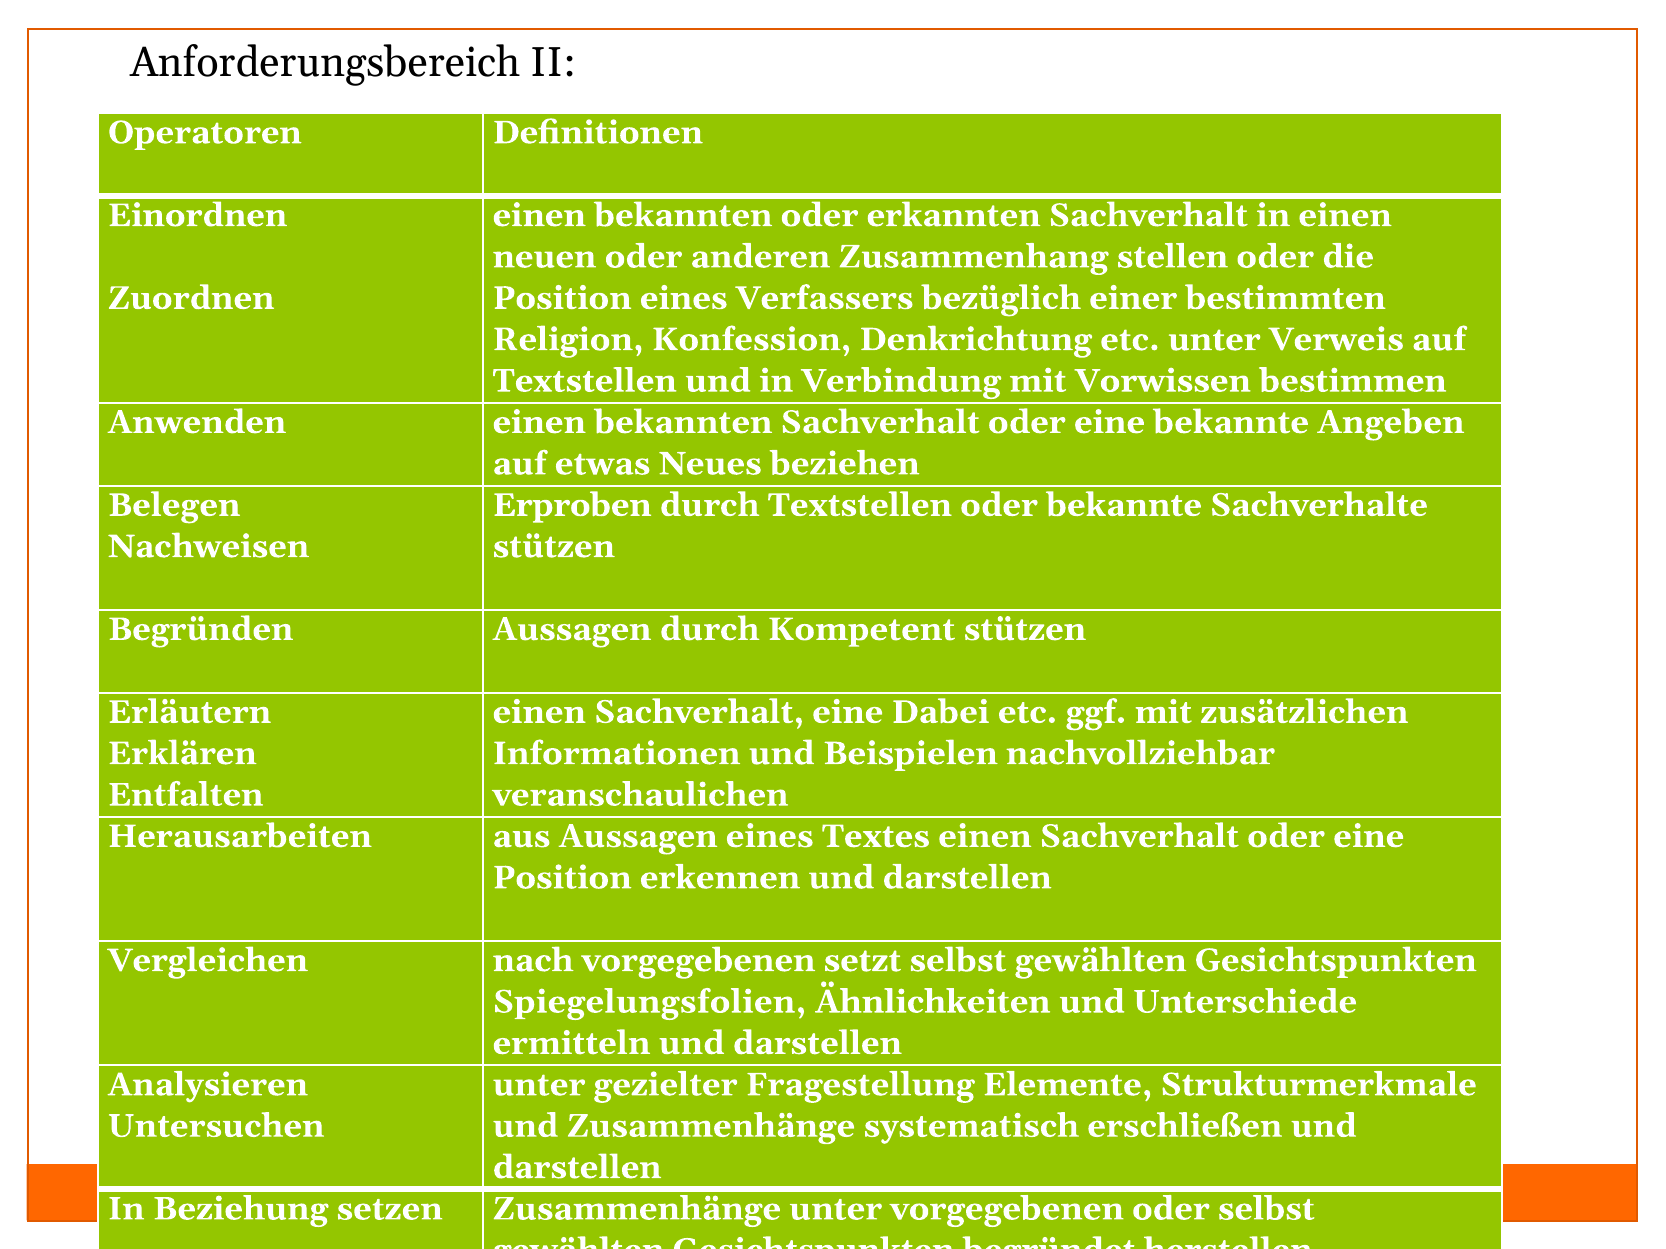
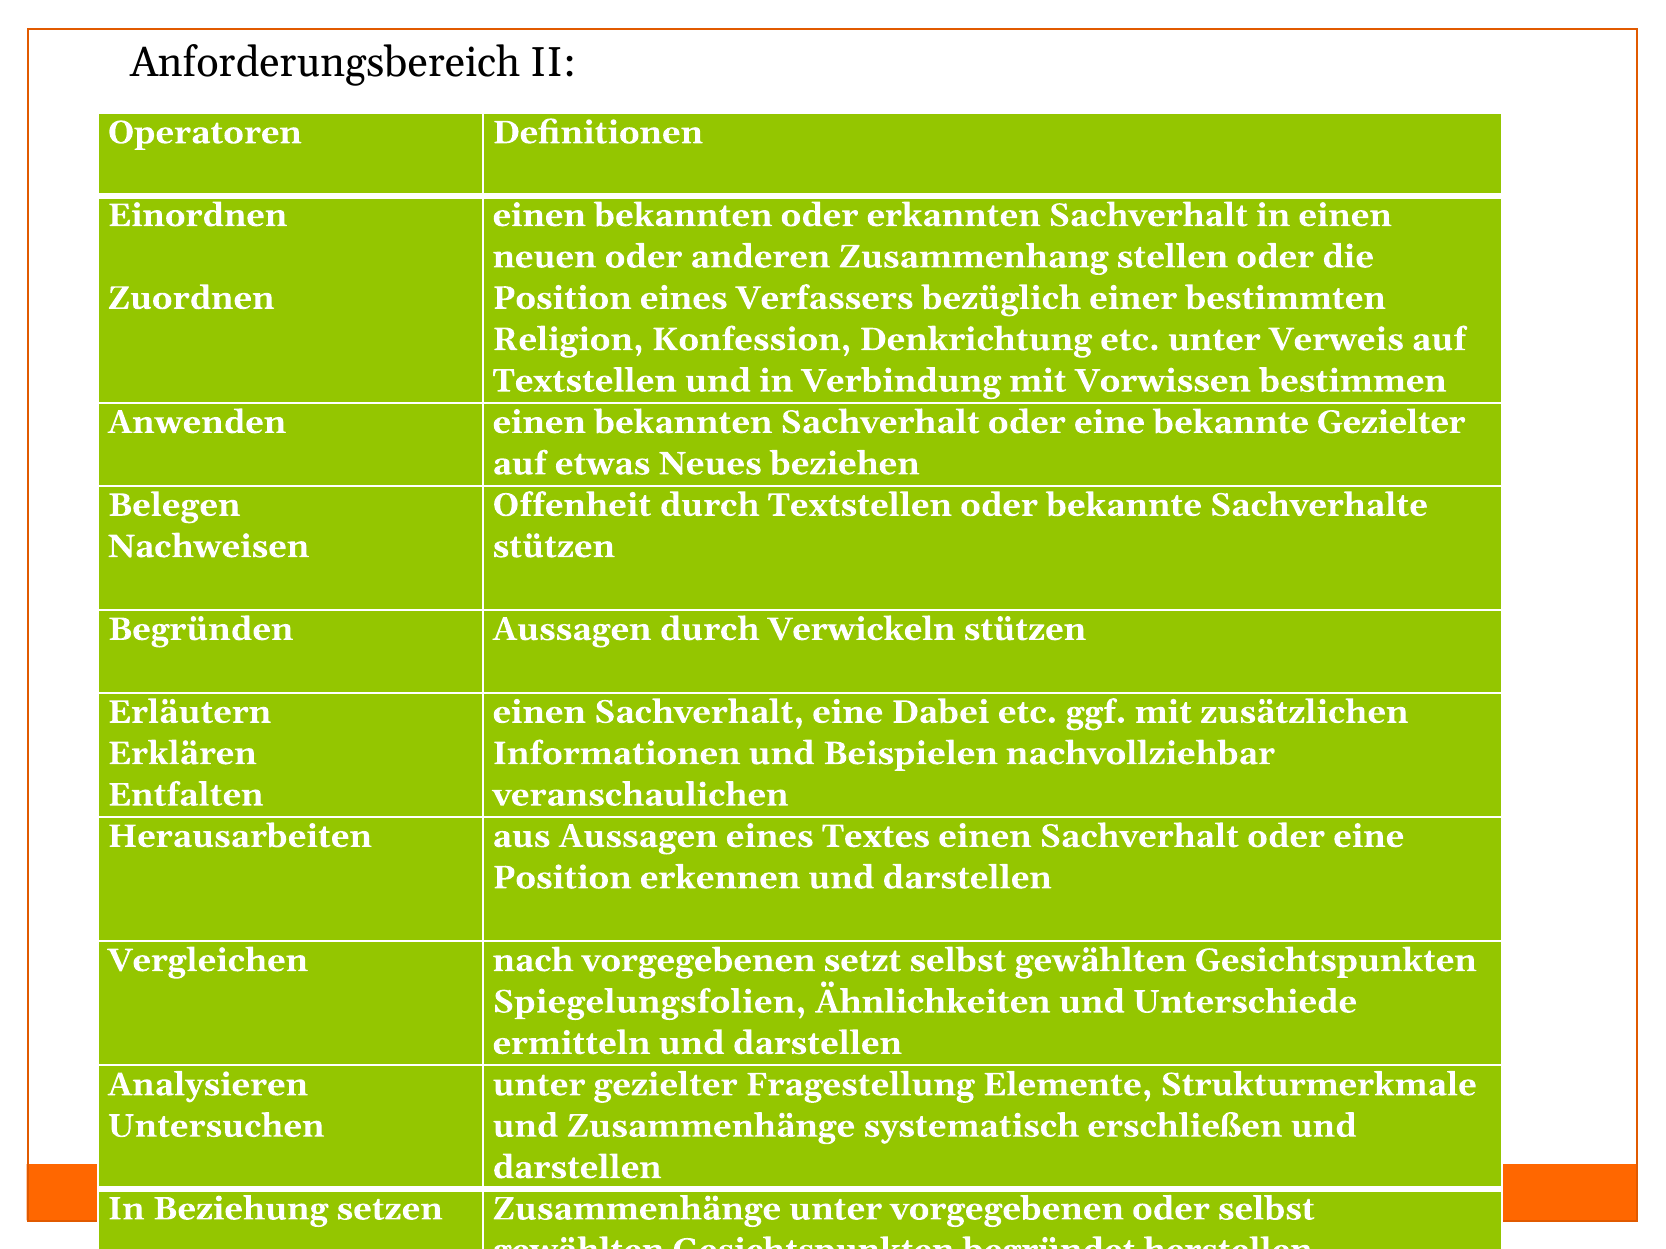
bekannte Angeben: Angeben -> Gezielter
Erproben: Erproben -> Offenheit
Kompetent: Kompetent -> Verwickeln
